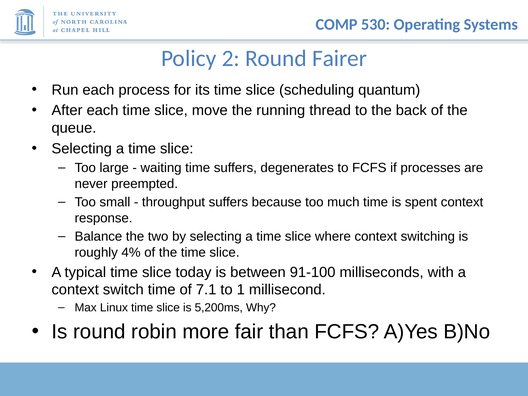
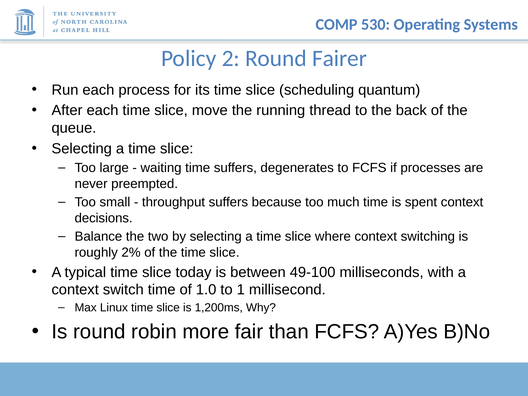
response: response -> decisions
4%: 4% -> 2%
91-100: 91-100 -> 49-100
7.1: 7.1 -> 1.0
5,200ms: 5,200ms -> 1,200ms
